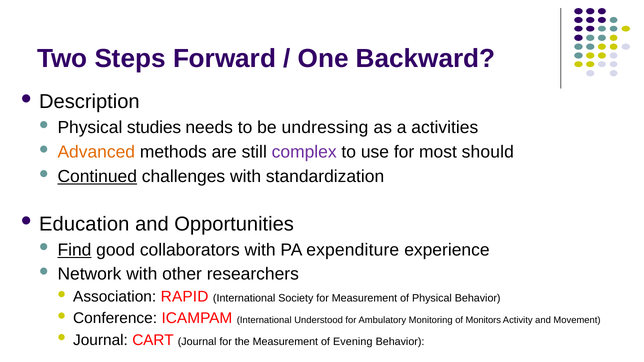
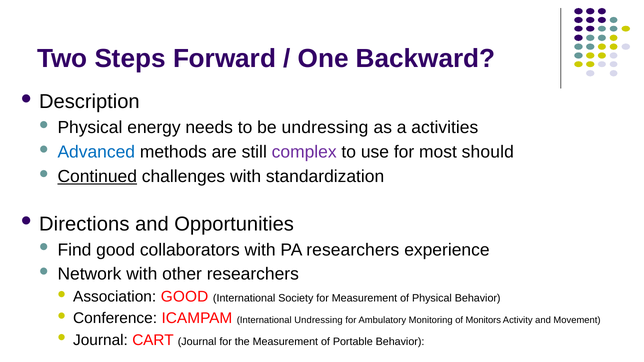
studies: studies -> energy
Advanced colour: orange -> blue
Education: Education -> Directions
Find underline: present -> none
PA expenditure: expenditure -> researchers
Association RAPID: RAPID -> GOOD
International Understood: Understood -> Undressing
Evening: Evening -> Portable
